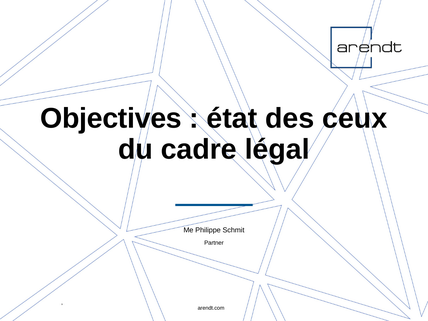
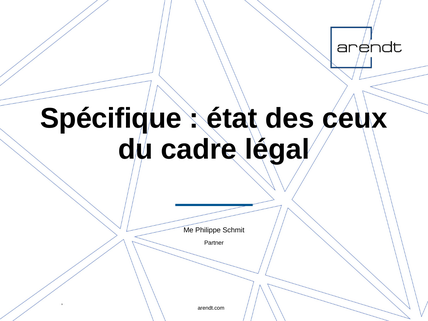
Objectives: Objectives -> Spécifique
